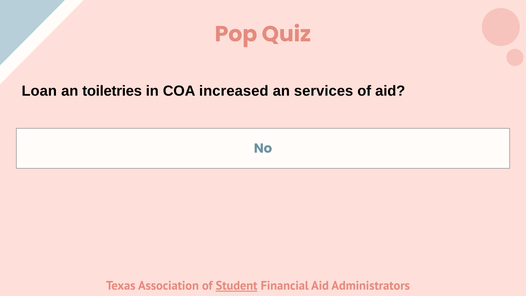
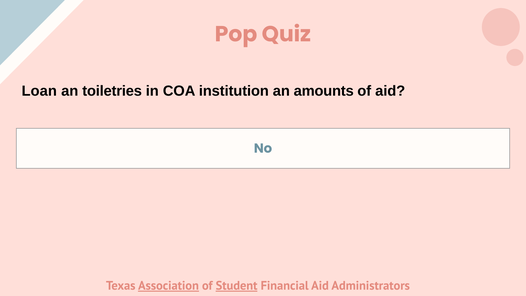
increased: increased -> institution
services: services -> amounts
Association underline: none -> present
